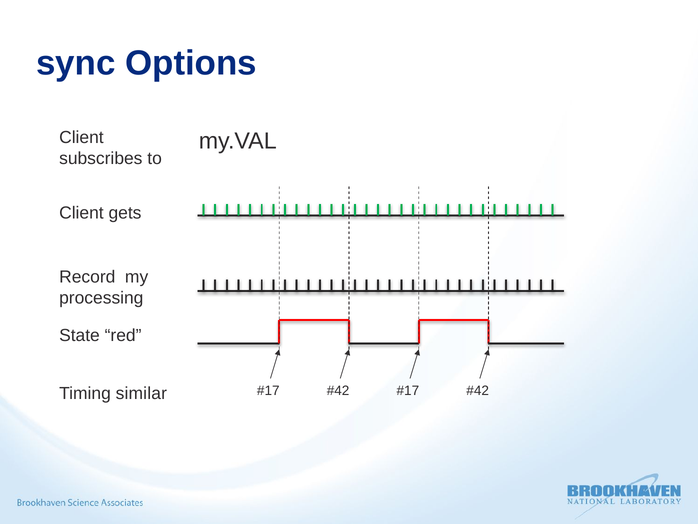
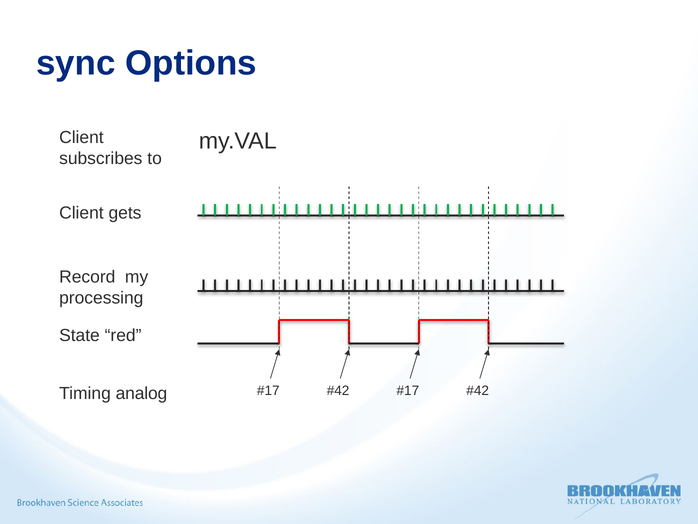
similar: similar -> analog
